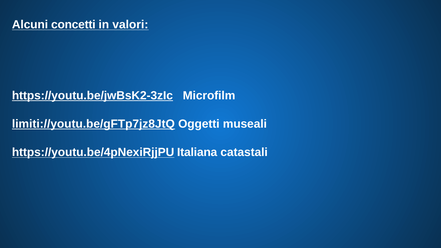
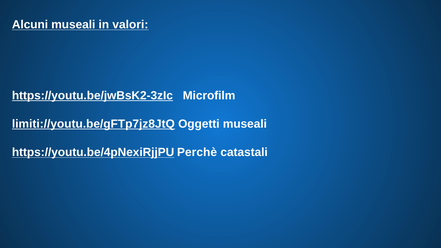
Alcuni concetti: concetti -> museali
Italiana: Italiana -> Perchè
